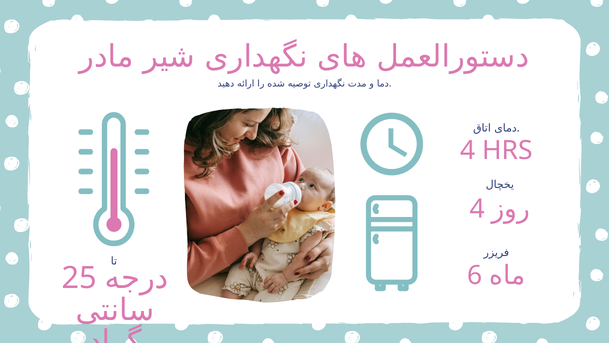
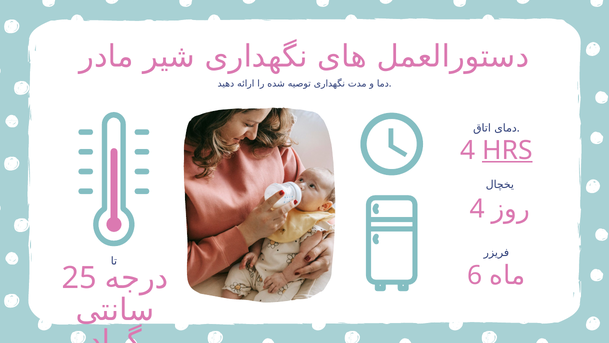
HRS underline: none -> present
